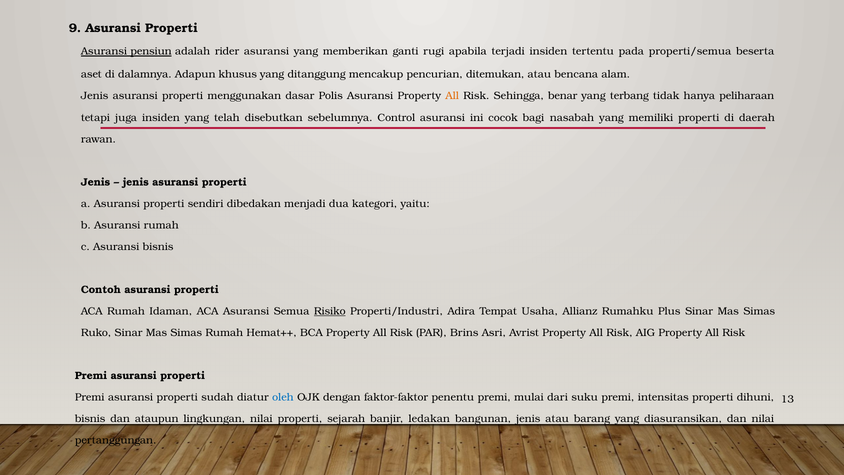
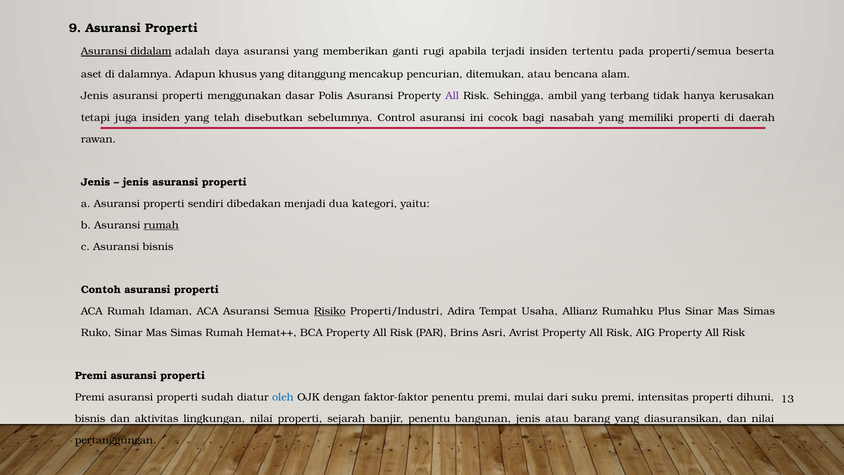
pensiun: pensiun -> didalam
rider: rider -> daya
All at (452, 96) colour: orange -> purple
benar: benar -> ambil
peliharaan: peliharaan -> kerusakan
rumah at (161, 225) underline: none -> present
ataupun: ataupun -> aktivitas
banjir ledakan: ledakan -> penentu
